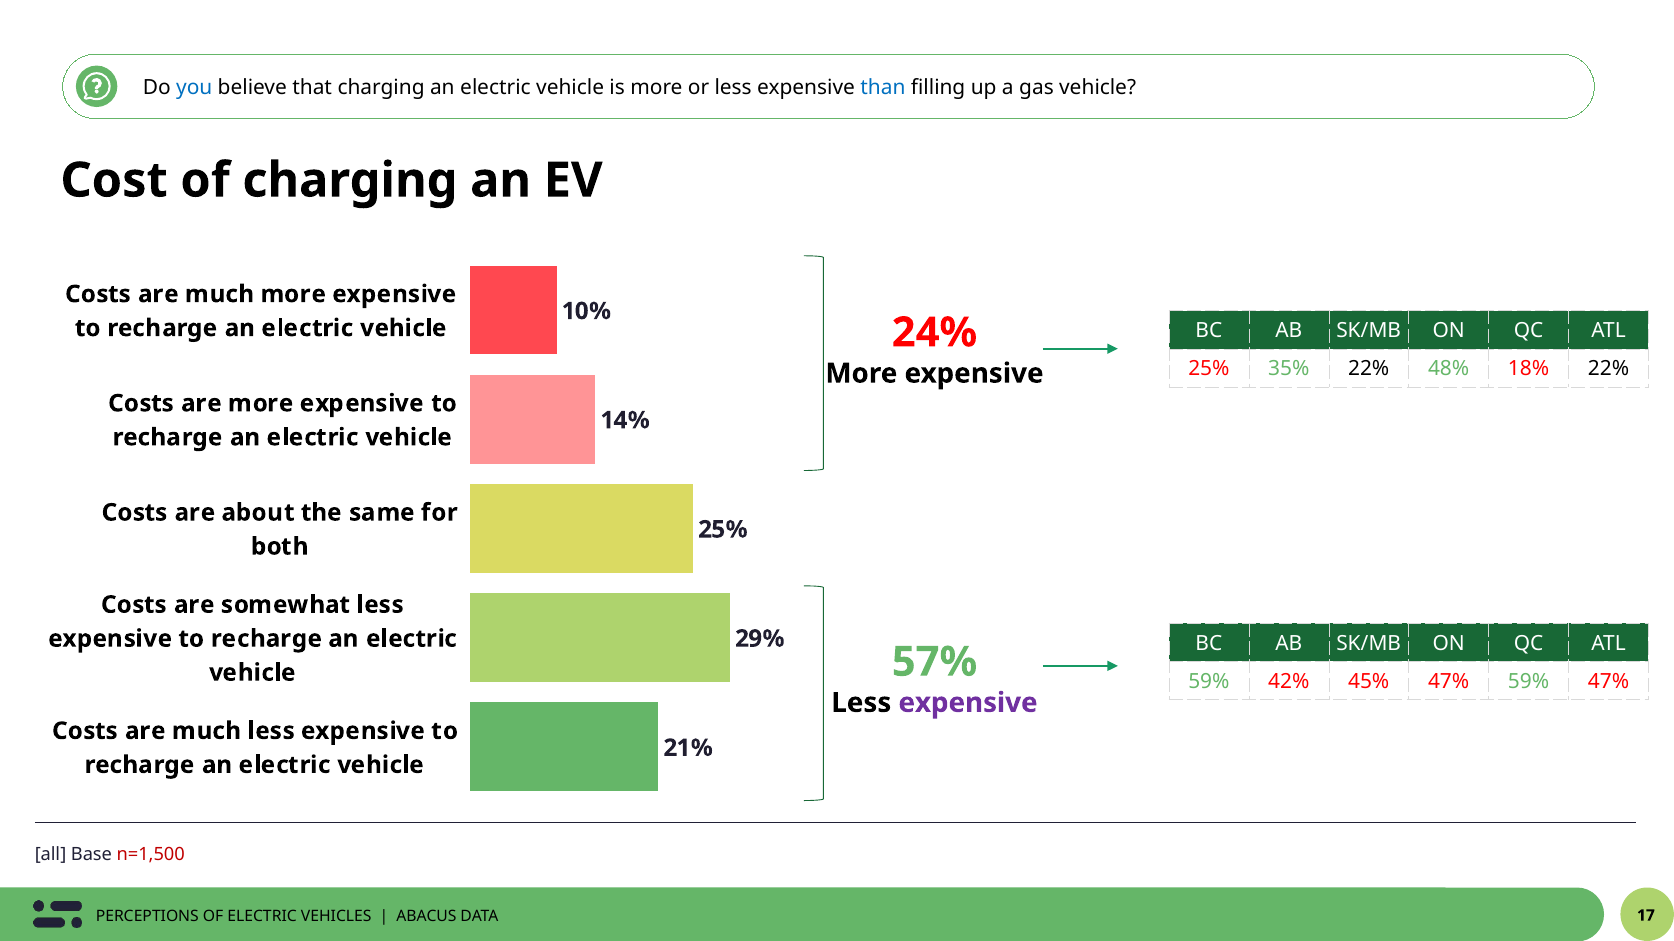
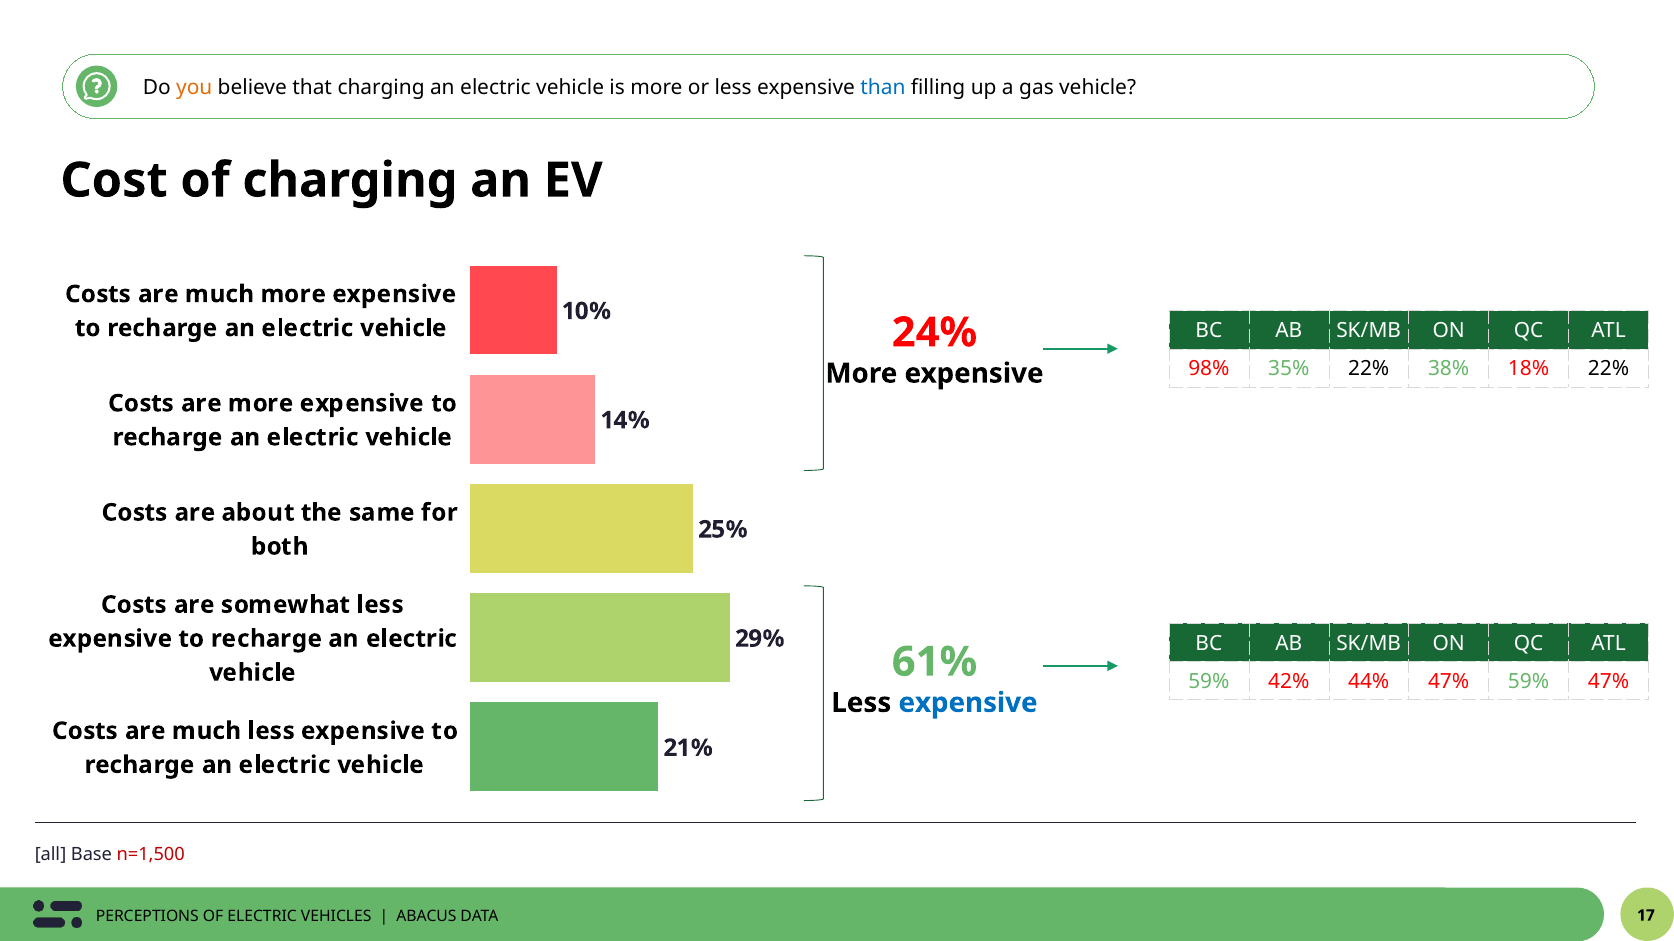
you colour: blue -> orange
25% at (1209, 369): 25% -> 98%
48%: 48% -> 38%
57%: 57% -> 61%
45%: 45% -> 44%
expensive at (968, 703) colour: purple -> blue
